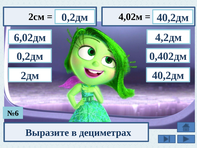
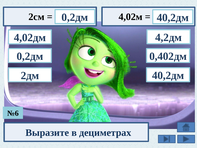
6,02дм: 6,02дм -> 4,02дм
